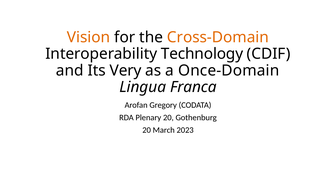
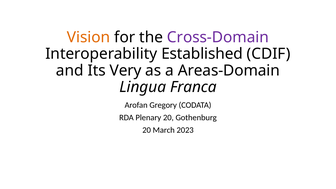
Cross-Domain colour: orange -> purple
Technology: Technology -> Established
Once-Domain: Once-Domain -> Areas-Domain
